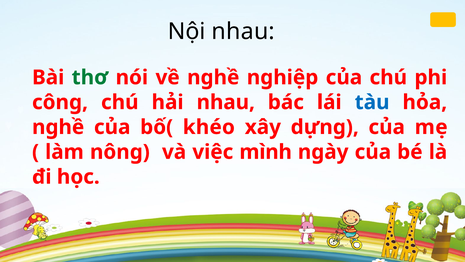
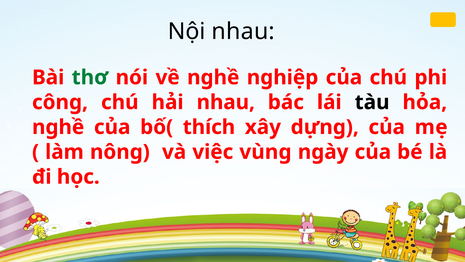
tàu colour: blue -> black
khéo: khéo -> thích
mình: mình -> vùng
